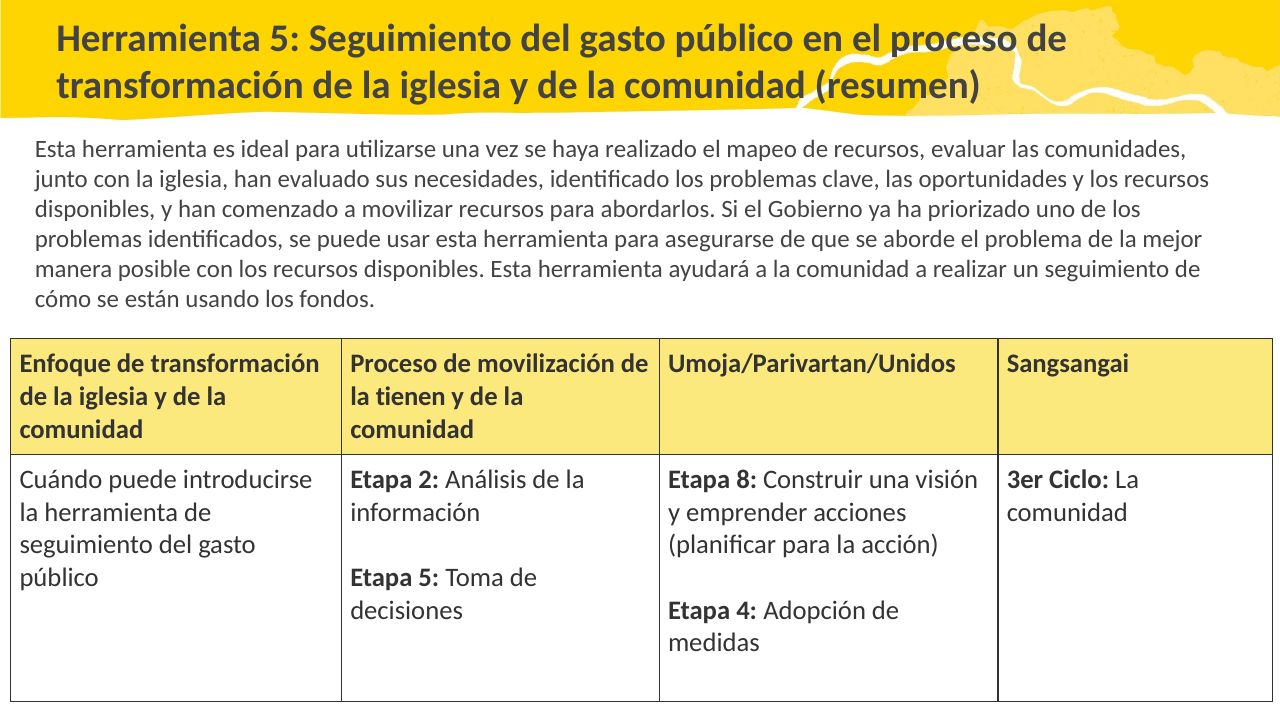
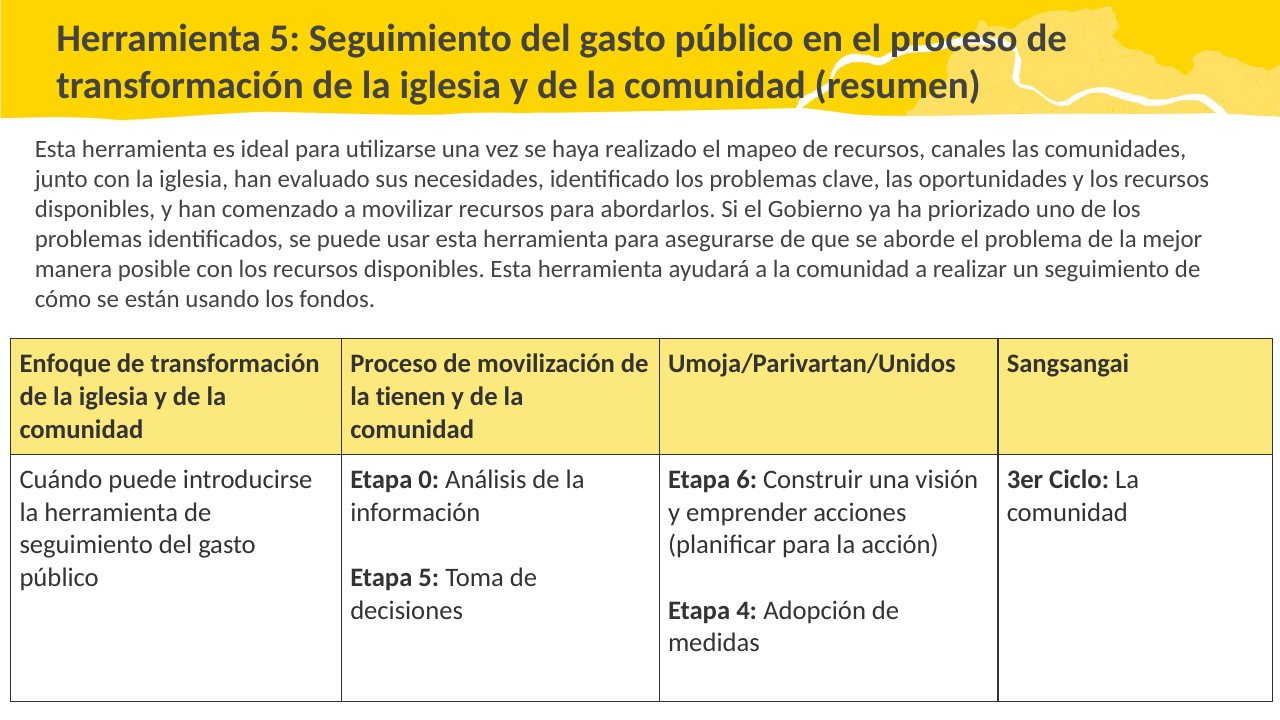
evaluar: evaluar -> canales
2: 2 -> 0
Etapa 8: 8 -> 6
